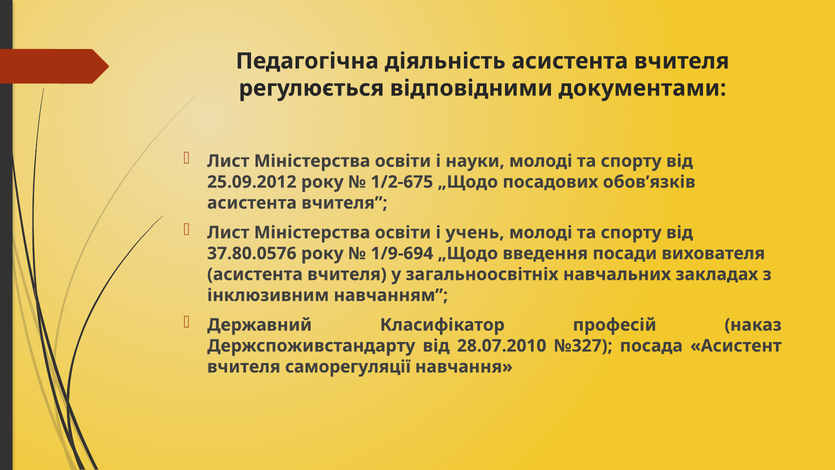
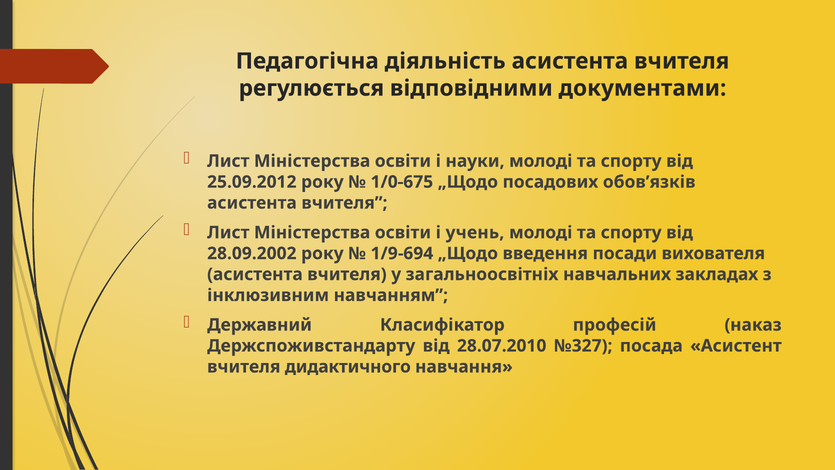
1/2-675: 1/2-675 -> 1/0-675
37.80.0576: 37.80.0576 -> 28.09.2002
саморегуляції: саморегуляції -> дидактичного
